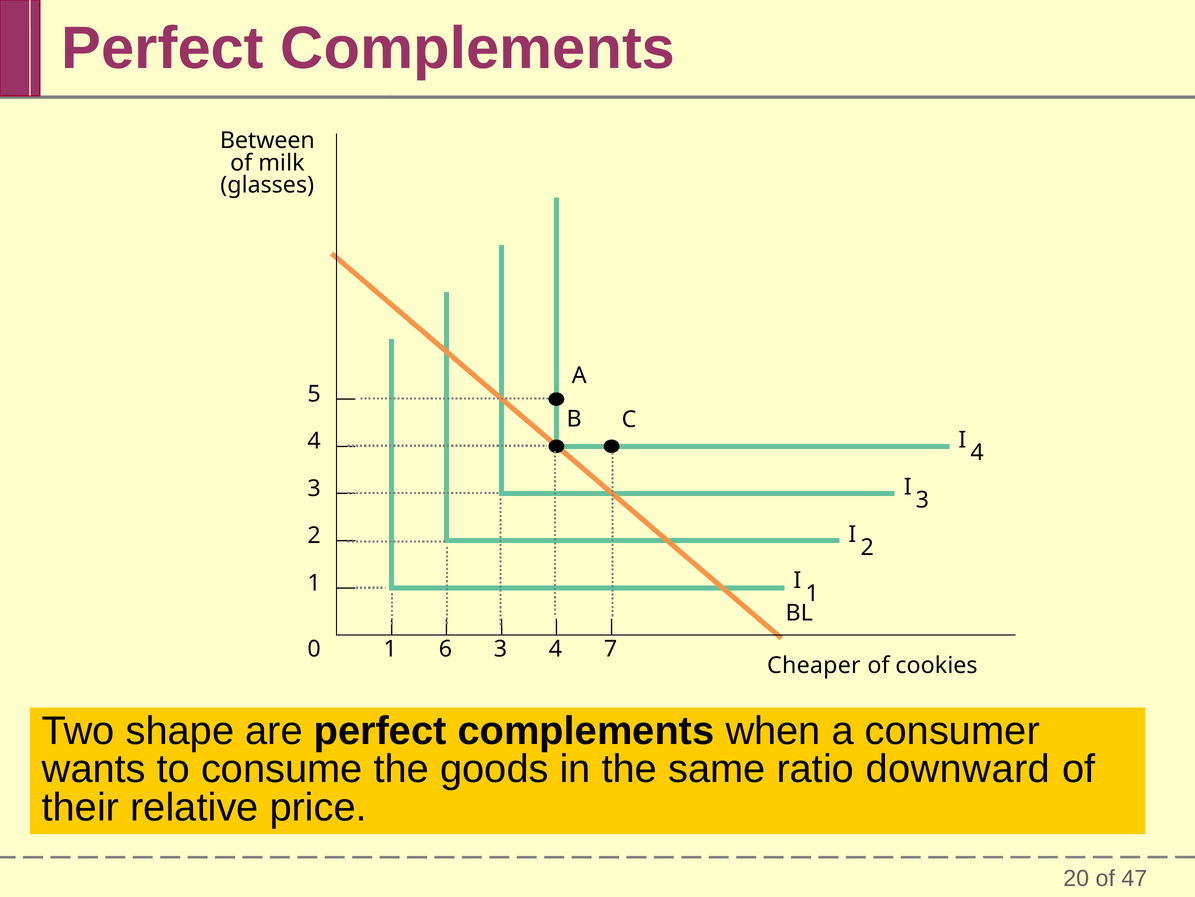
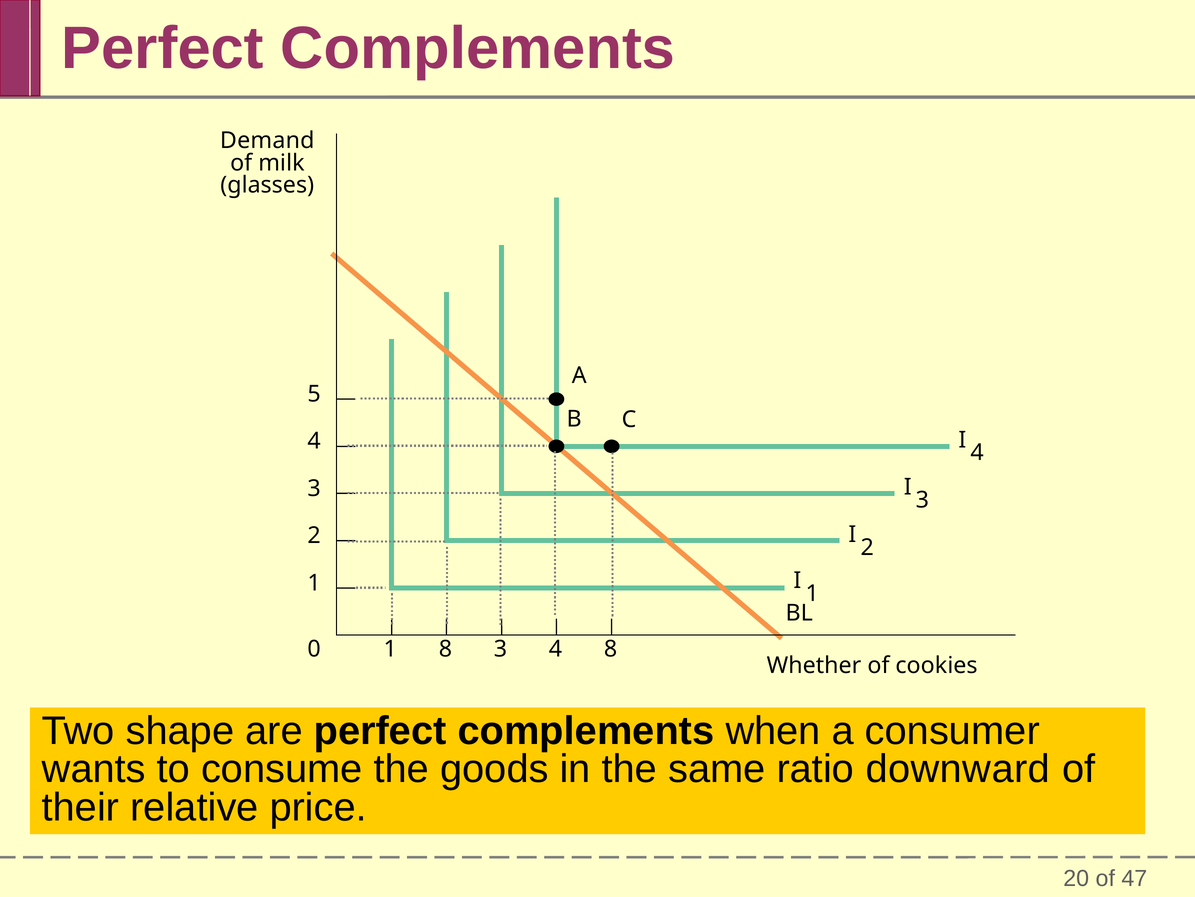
Between: Between -> Demand
0 6: 6 -> 8
4 7: 7 -> 8
Cheaper: Cheaper -> Whether
